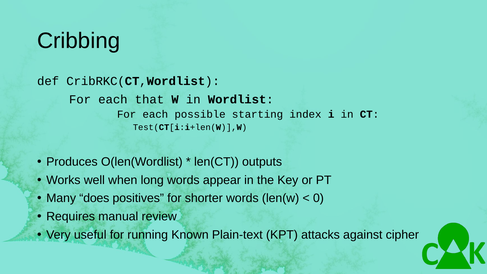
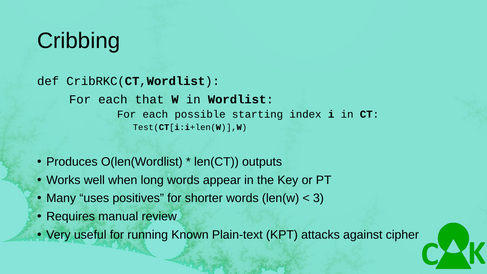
does: does -> uses
0: 0 -> 3
